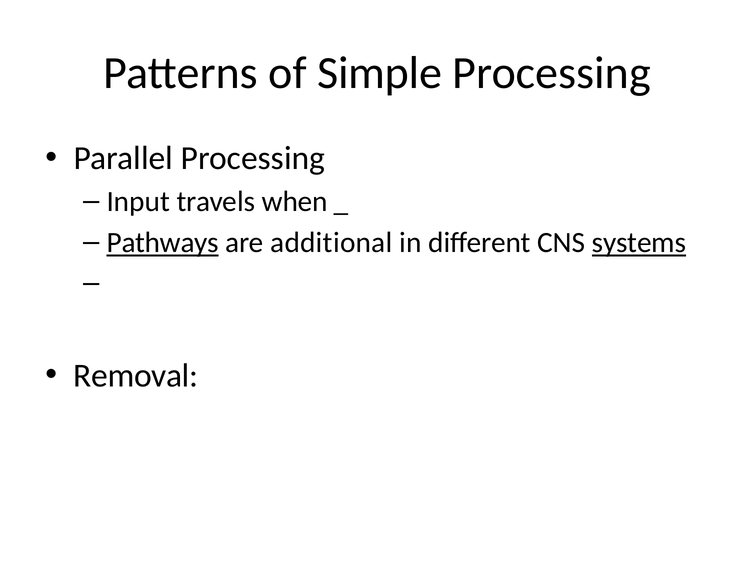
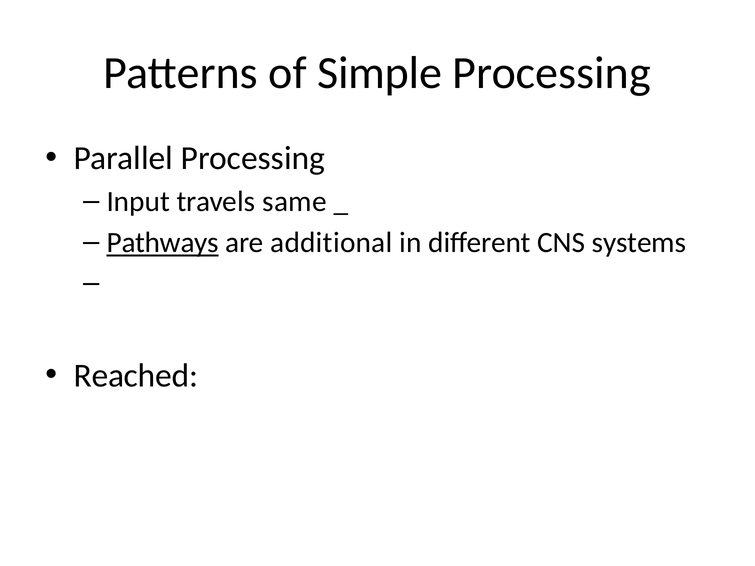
when: when -> same
systems underline: present -> none
Removal: Removal -> Reached
